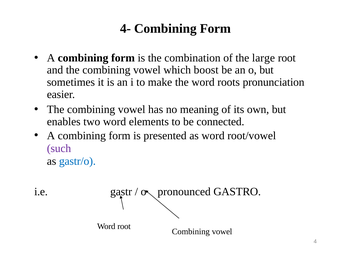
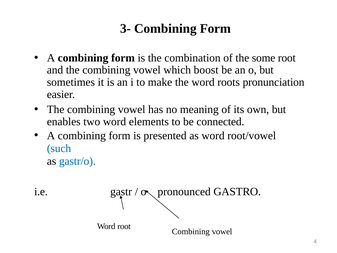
4-: 4- -> 3-
large: large -> some
such colour: purple -> blue
